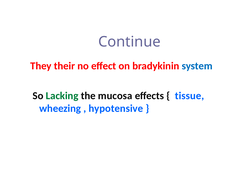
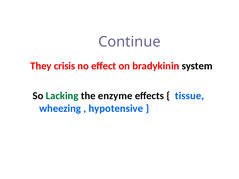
their: their -> crisis
system colour: blue -> black
mucosa: mucosa -> enzyme
